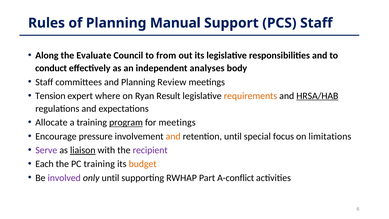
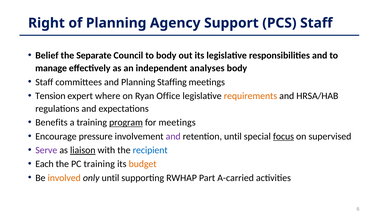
Rules: Rules -> Right
Manual: Manual -> Agency
Along: Along -> Belief
Evaluate: Evaluate -> Separate
to from: from -> body
conduct: conduct -> manage
Review: Review -> Staffing
Result: Result -> Office
HRSA/HAB underline: present -> none
Allocate: Allocate -> Benefits
and at (173, 136) colour: orange -> purple
focus underline: none -> present
limitations: limitations -> supervised
recipient colour: purple -> blue
involved colour: purple -> orange
A-conflict: A-conflict -> A-carried
